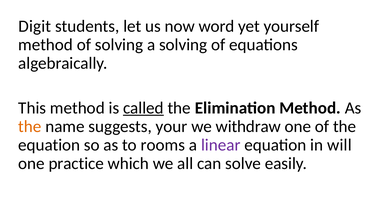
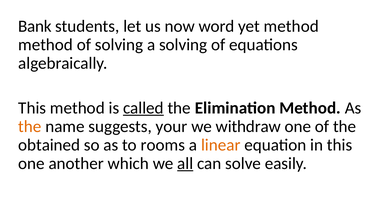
Digit: Digit -> Bank
yet yourself: yourself -> method
equation at (49, 145): equation -> obtained
linear colour: purple -> orange
in will: will -> this
practice: practice -> another
all underline: none -> present
